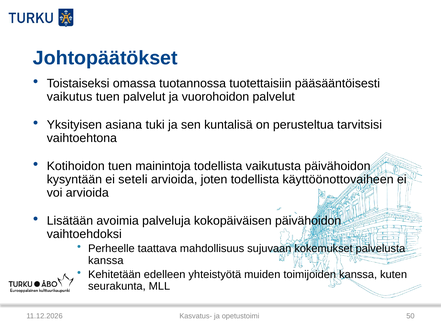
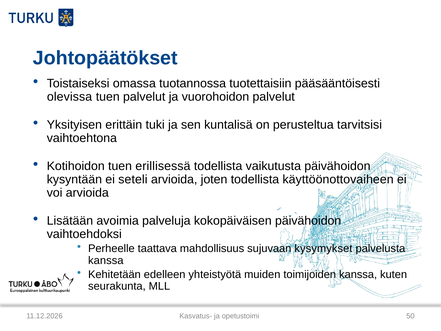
vaikutus: vaikutus -> olevissa
asiana: asiana -> erittäin
mainintoja: mainintoja -> erillisessä
kokemukset: kokemukset -> kysymykset
